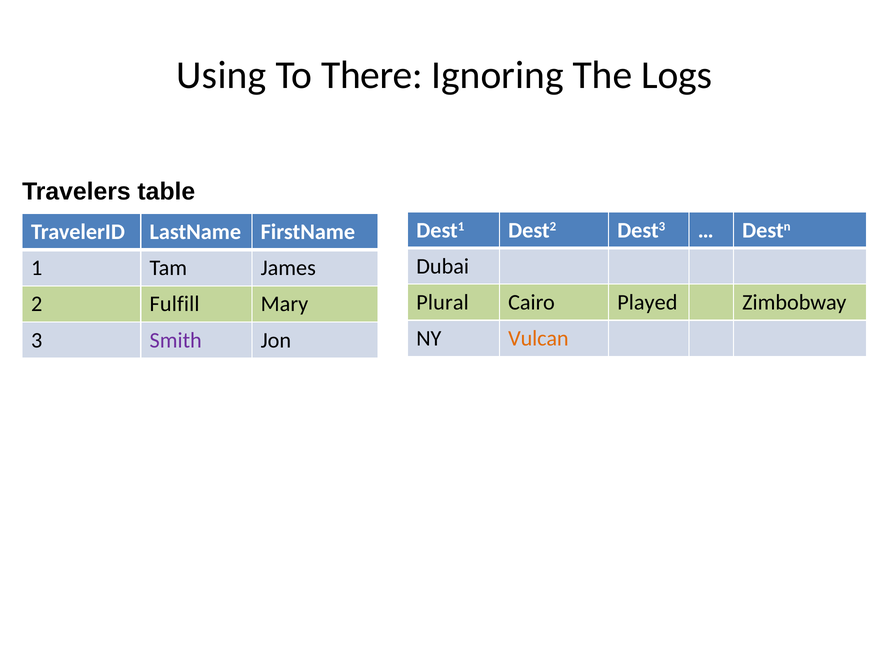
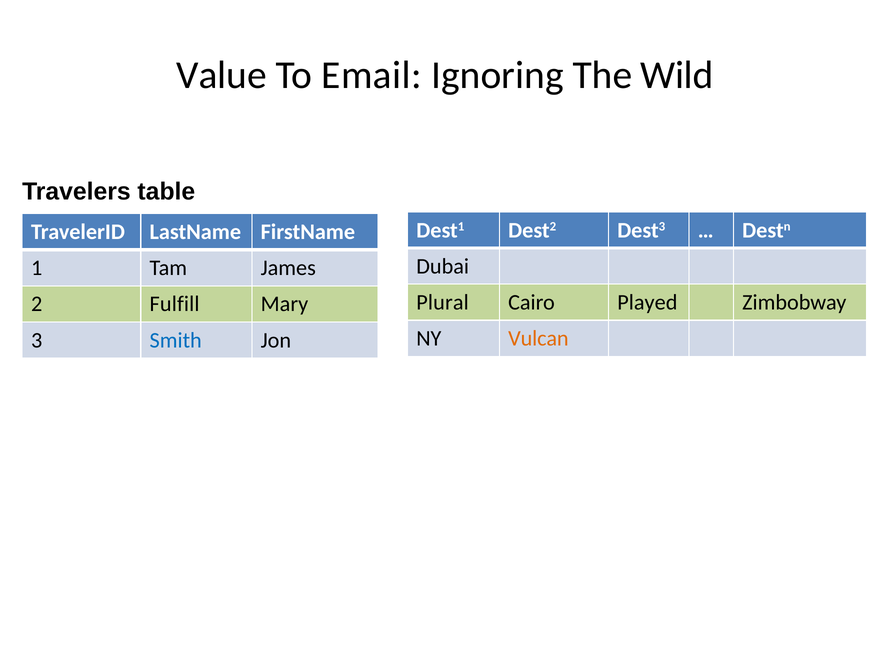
Using: Using -> Value
There: There -> Email
Logs: Logs -> Wild
Smith colour: purple -> blue
